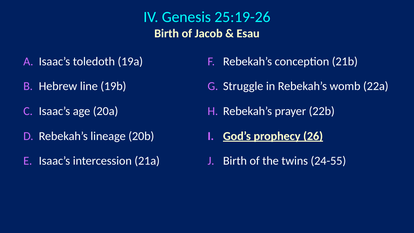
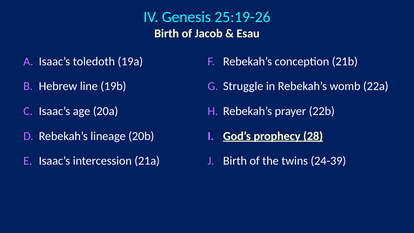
26: 26 -> 28
24-55: 24-55 -> 24-39
